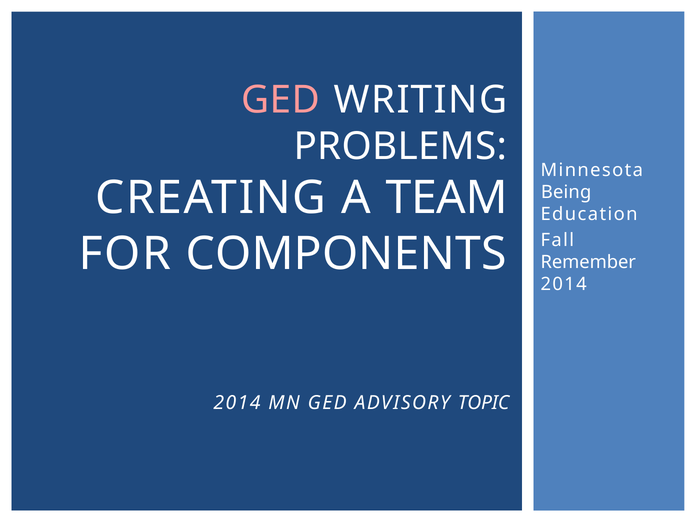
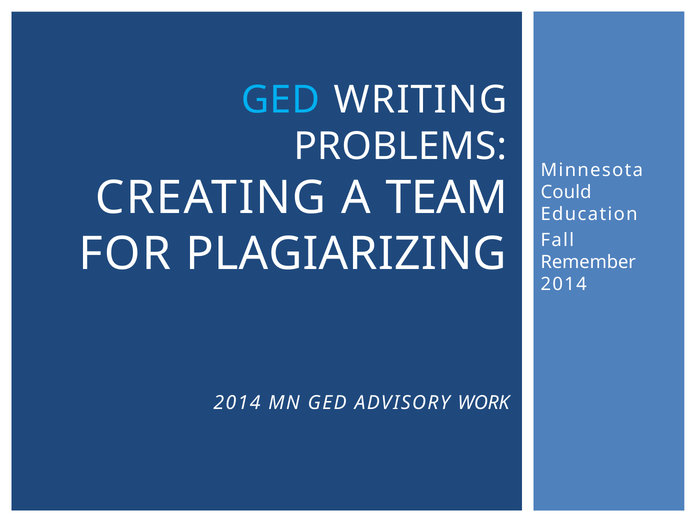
GED at (280, 100) colour: pink -> light blue
Being: Being -> Could
COMPONENTS: COMPONENTS -> PLAGIARIZING
TOPIC: TOPIC -> WORK
